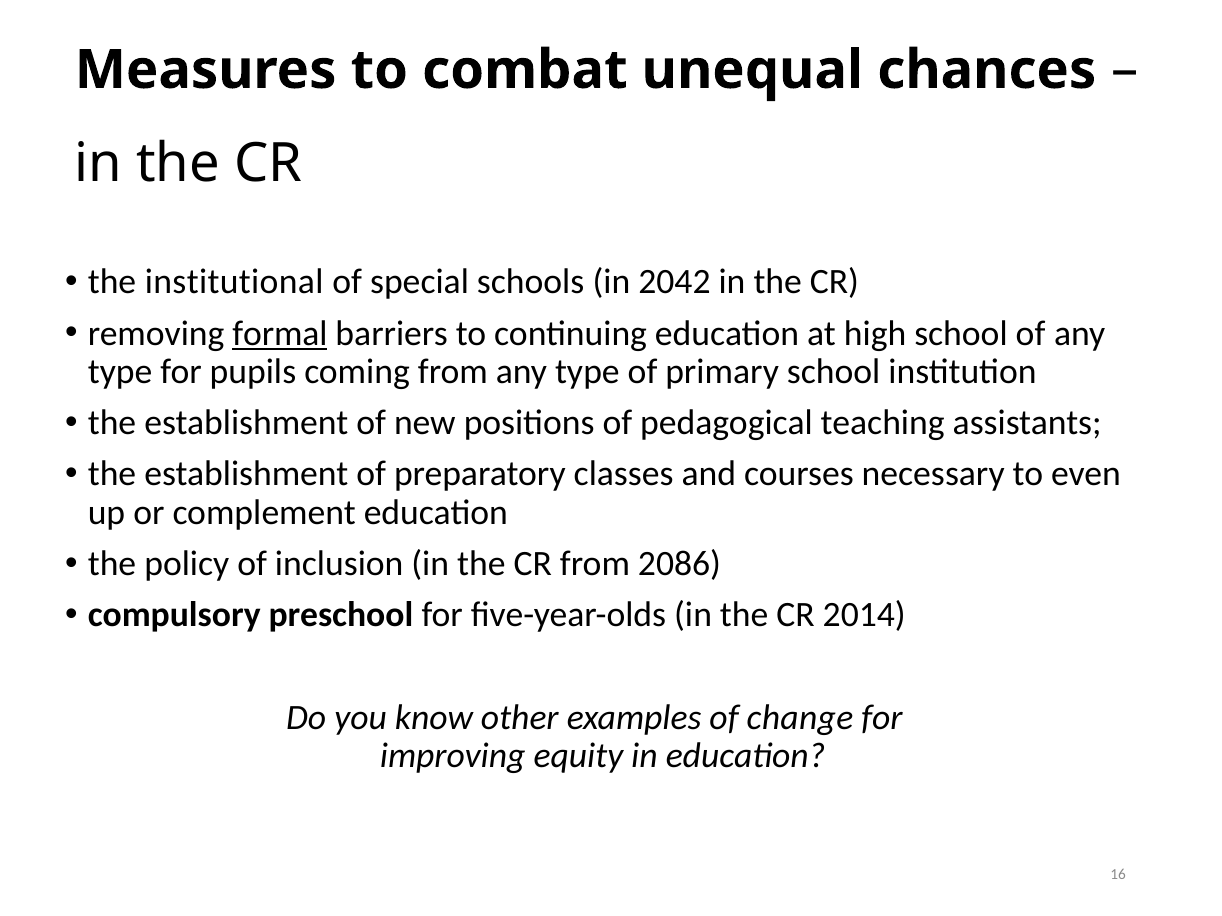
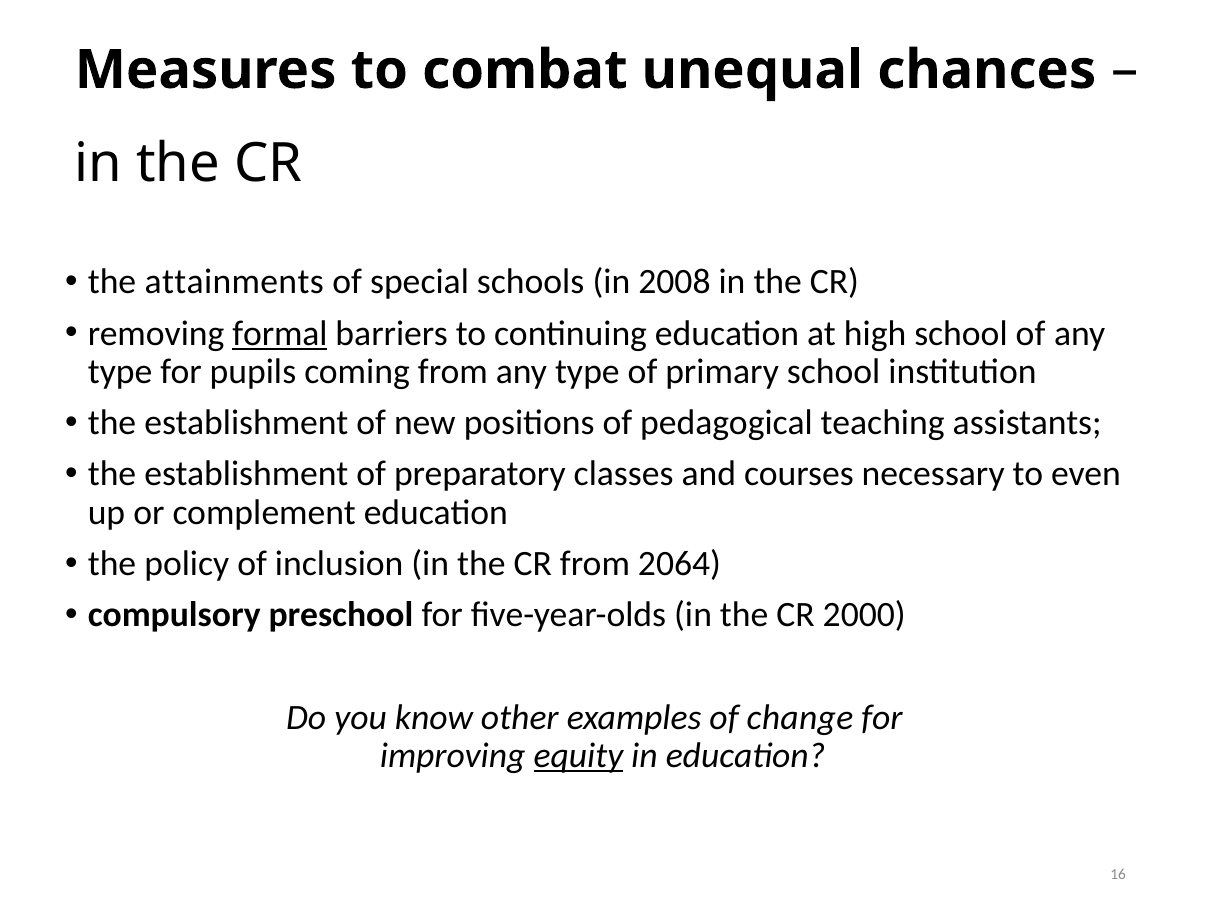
institutional: institutional -> attainments
2042: 2042 -> 2008
2086: 2086 -> 2064
2014: 2014 -> 2000
equity underline: none -> present
